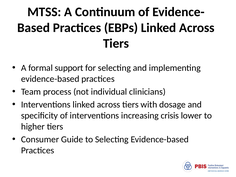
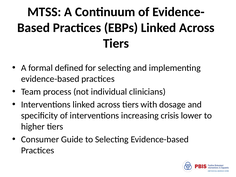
support: support -> defined
